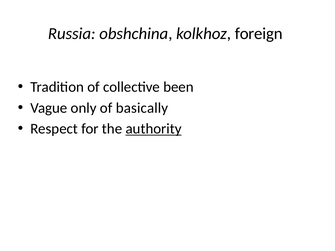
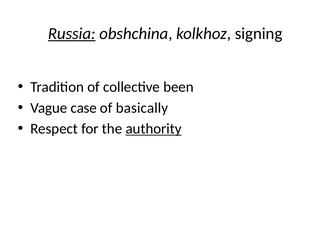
Russia underline: none -> present
foreign: foreign -> signing
only: only -> case
